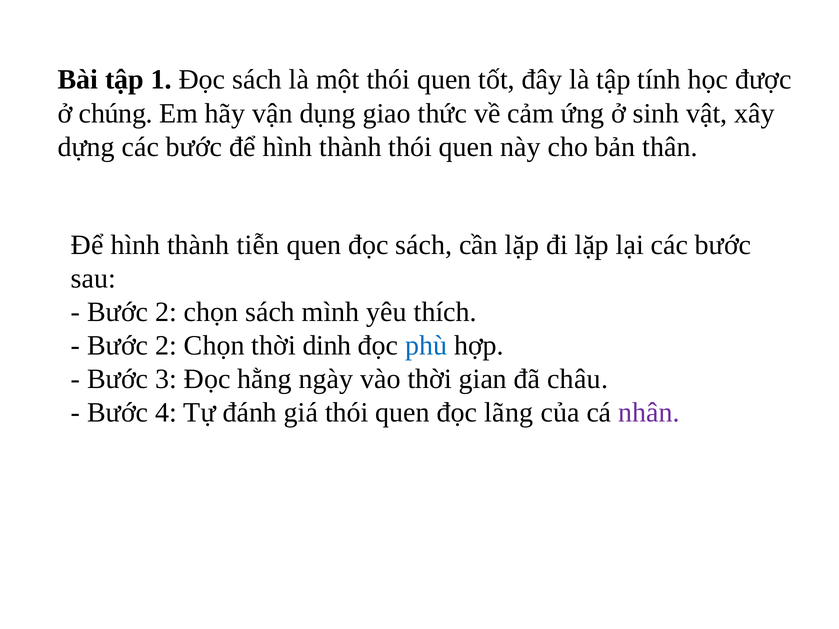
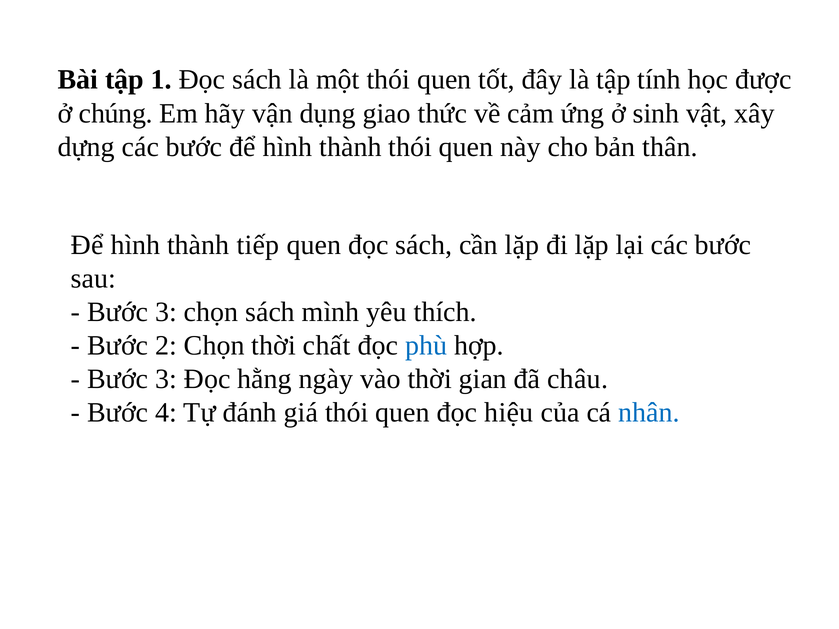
tiễn: tiễn -> tiếp
2 at (166, 312): 2 -> 3
dinh: dinh -> chất
lãng: lãng -> hiệu
nhân colour: purple -> blue
